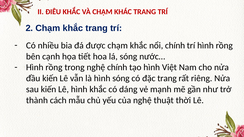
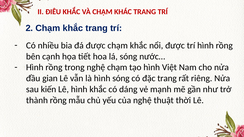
nổi chính: chính -> được
nghệ chính: chính -> chạm
đầu kiến: kiến -> gian
thành cách: cách -> rồng
